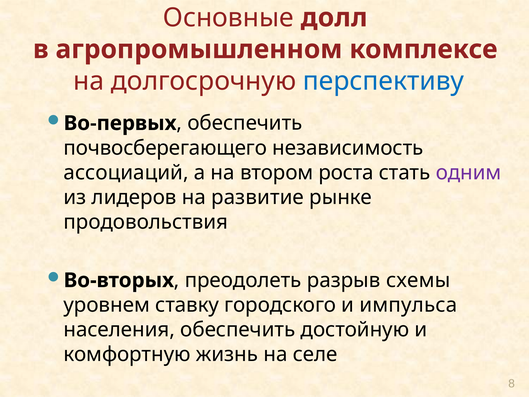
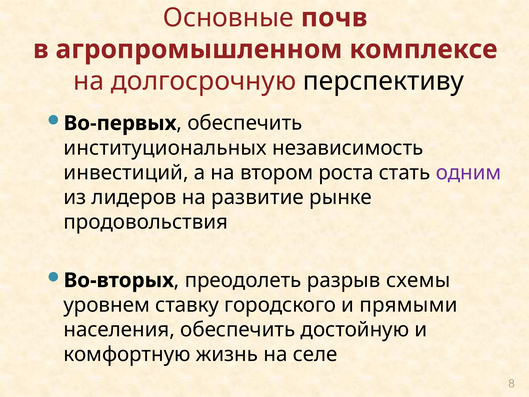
долл: долл -> почв
перспективу colour: blue -> black
почвосберегающего: почвосберегающего -> институциональных
ассоциаций: ассоциаций -> инвестиций
импульса: импульса -> прямыми
